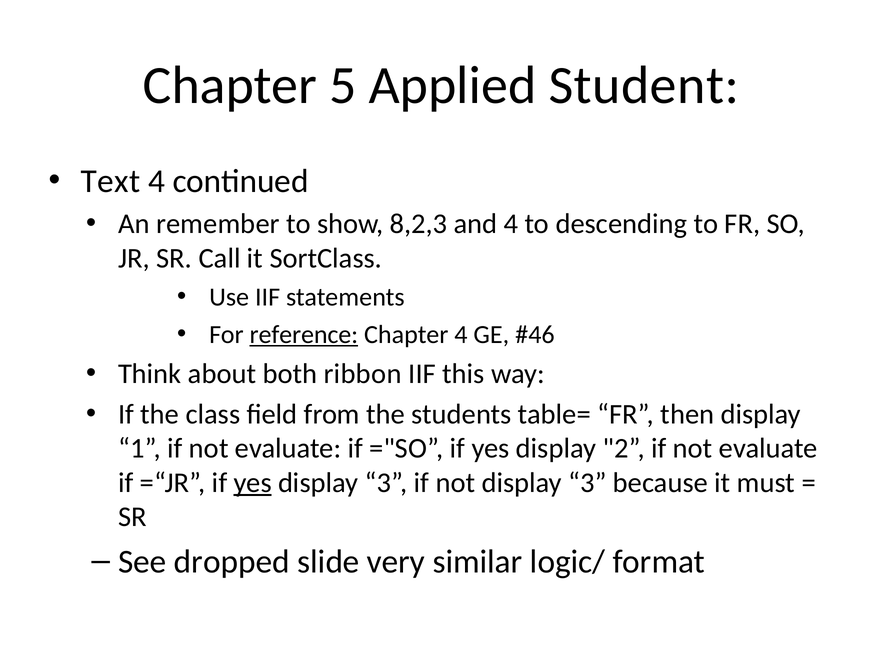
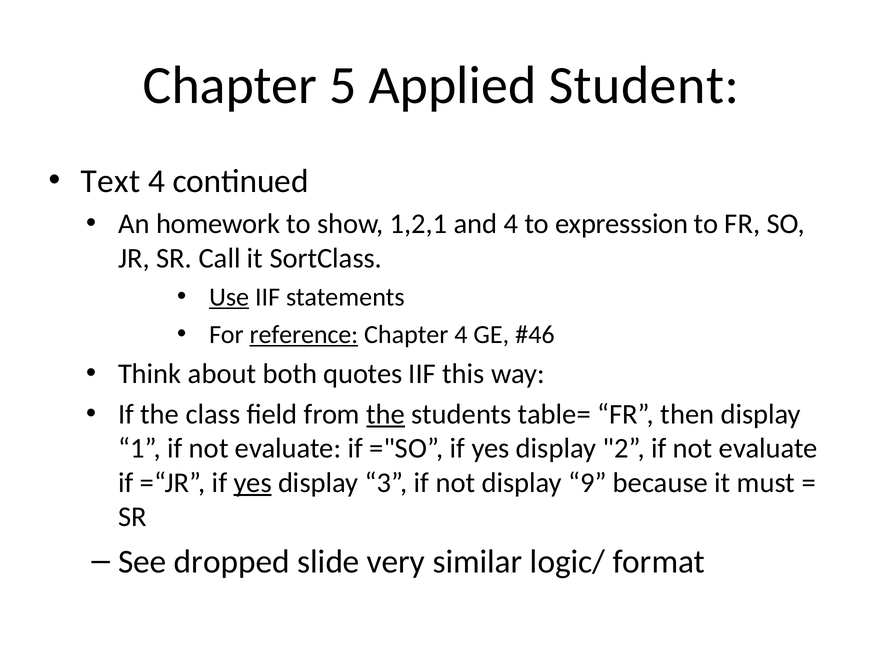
remember: remember -> homework
8,2,3: 8,2,3 -> 1,2,1
descending: descending -> expresssion
Use underline: none -> present
ribbon: ribbon -> quotes
the at (386, 414) underline: none -> present
not display 3: 3 -> 9
